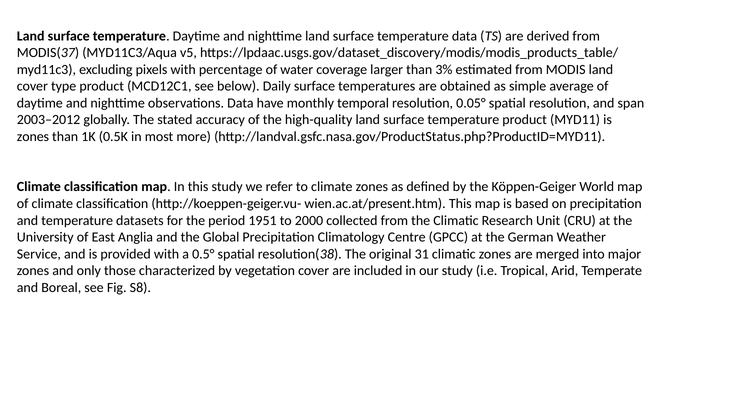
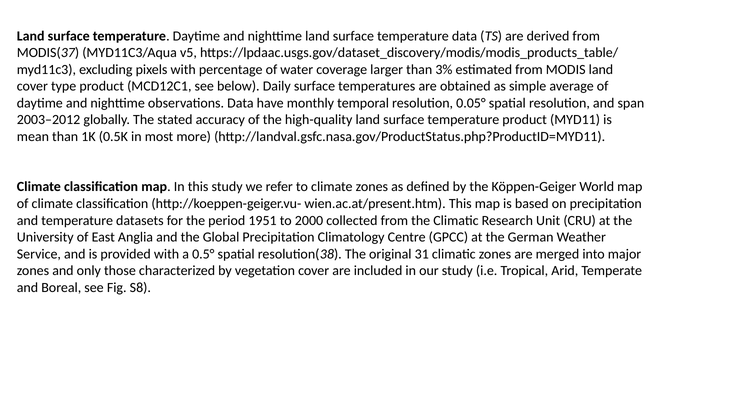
zones at (33, 137): zones -> mean
